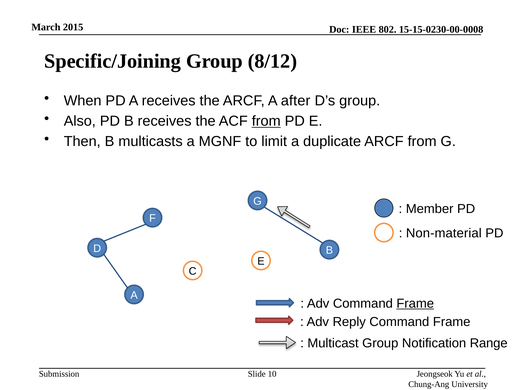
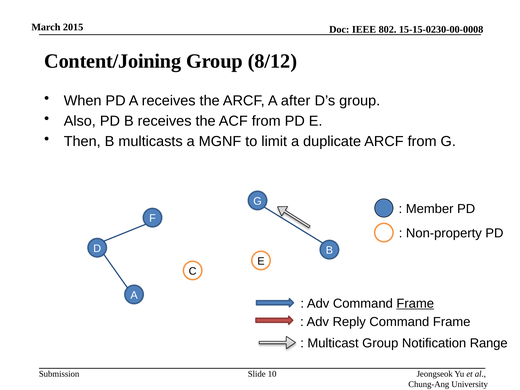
Specific/Joining: Specific/Joining -> Content/Joining
from at (266, 121) underline: present -> none
Non-material: Non-material -> Non-property
